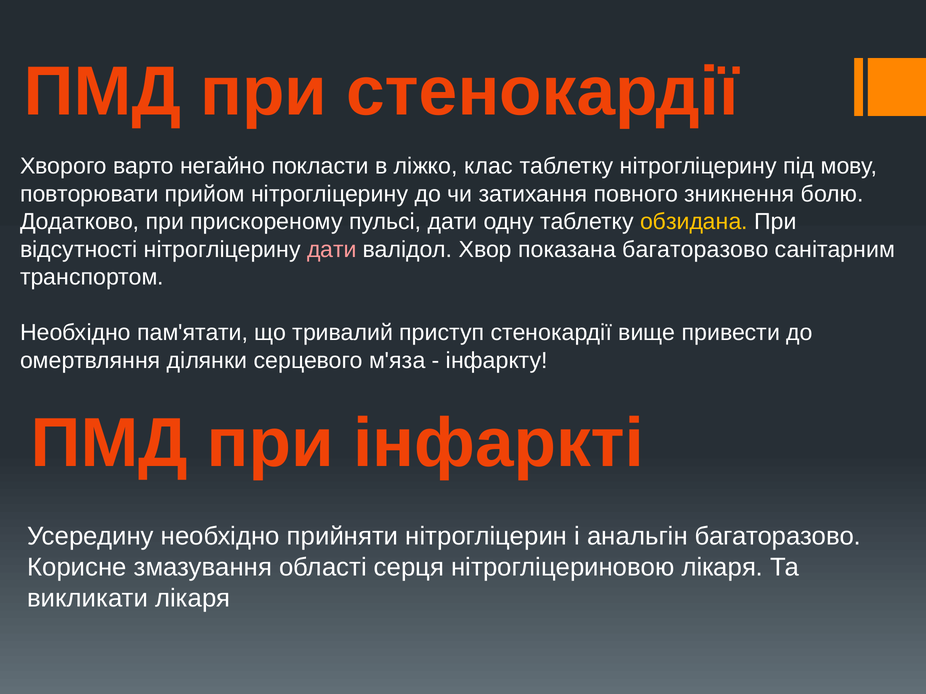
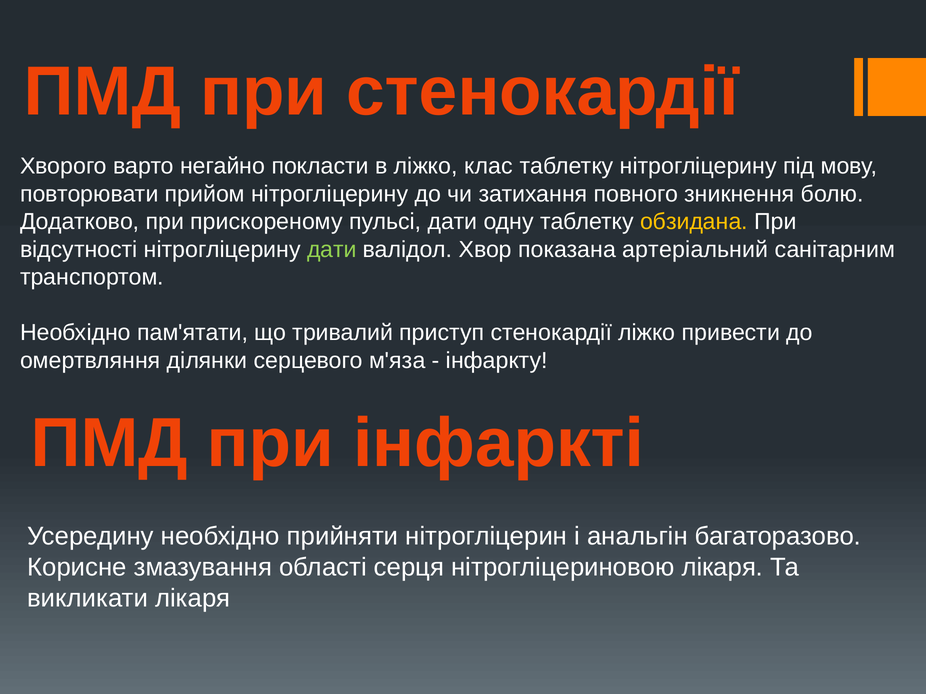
дати at (332, 250) colour: pink -> light green
показана багаторазово: багаторазово -> артеріальний
стенокардії вище: вище -> ліжко
